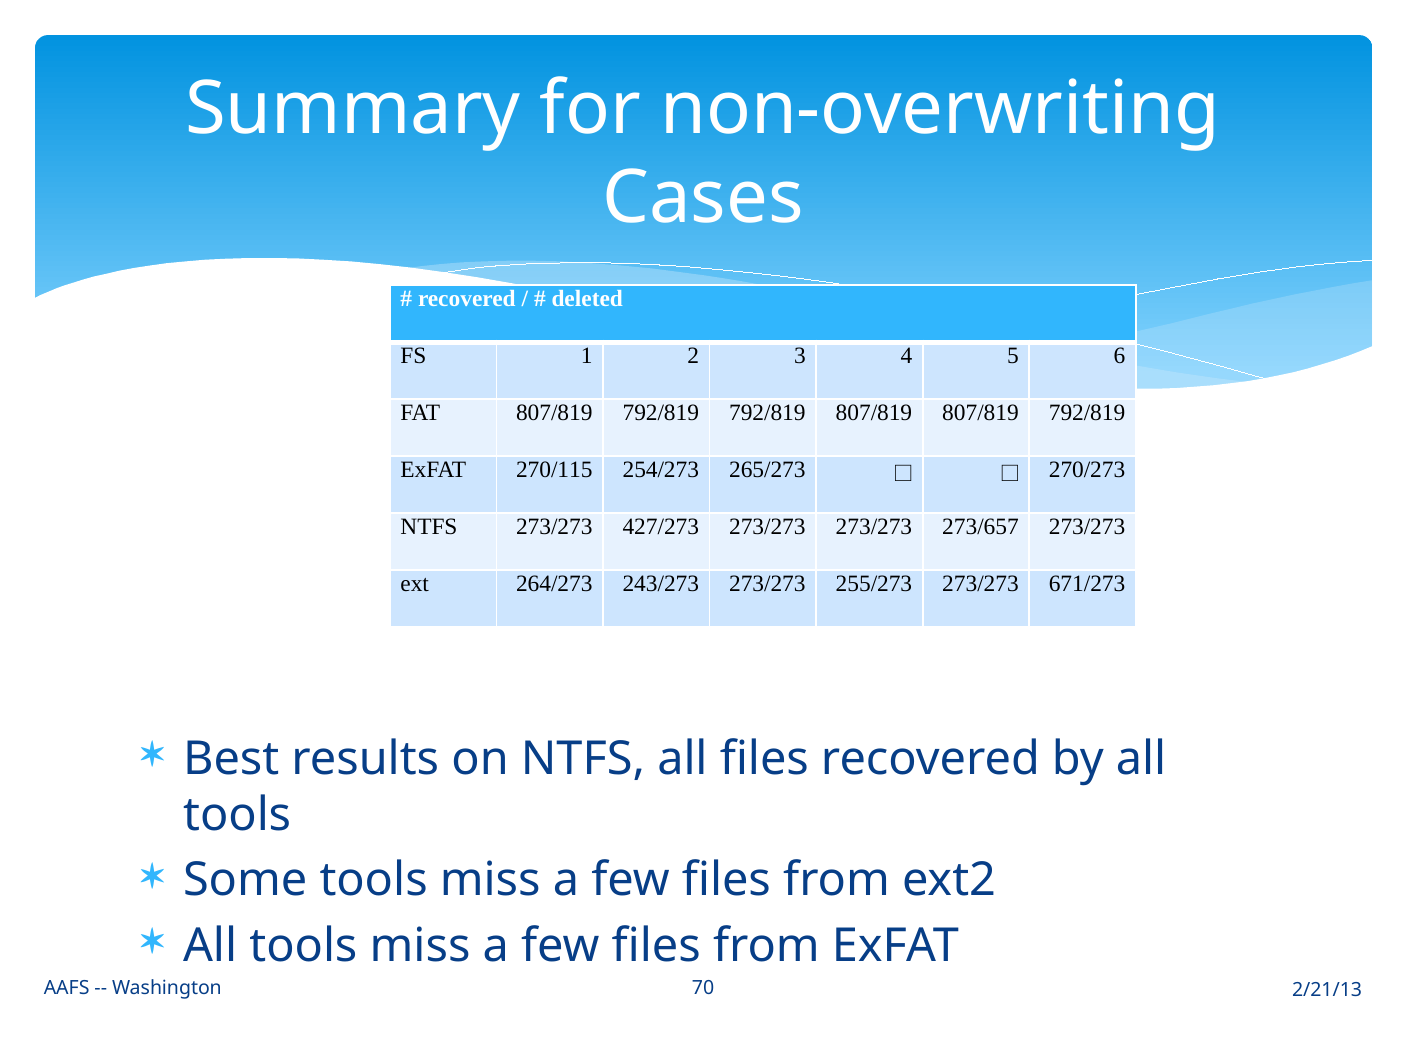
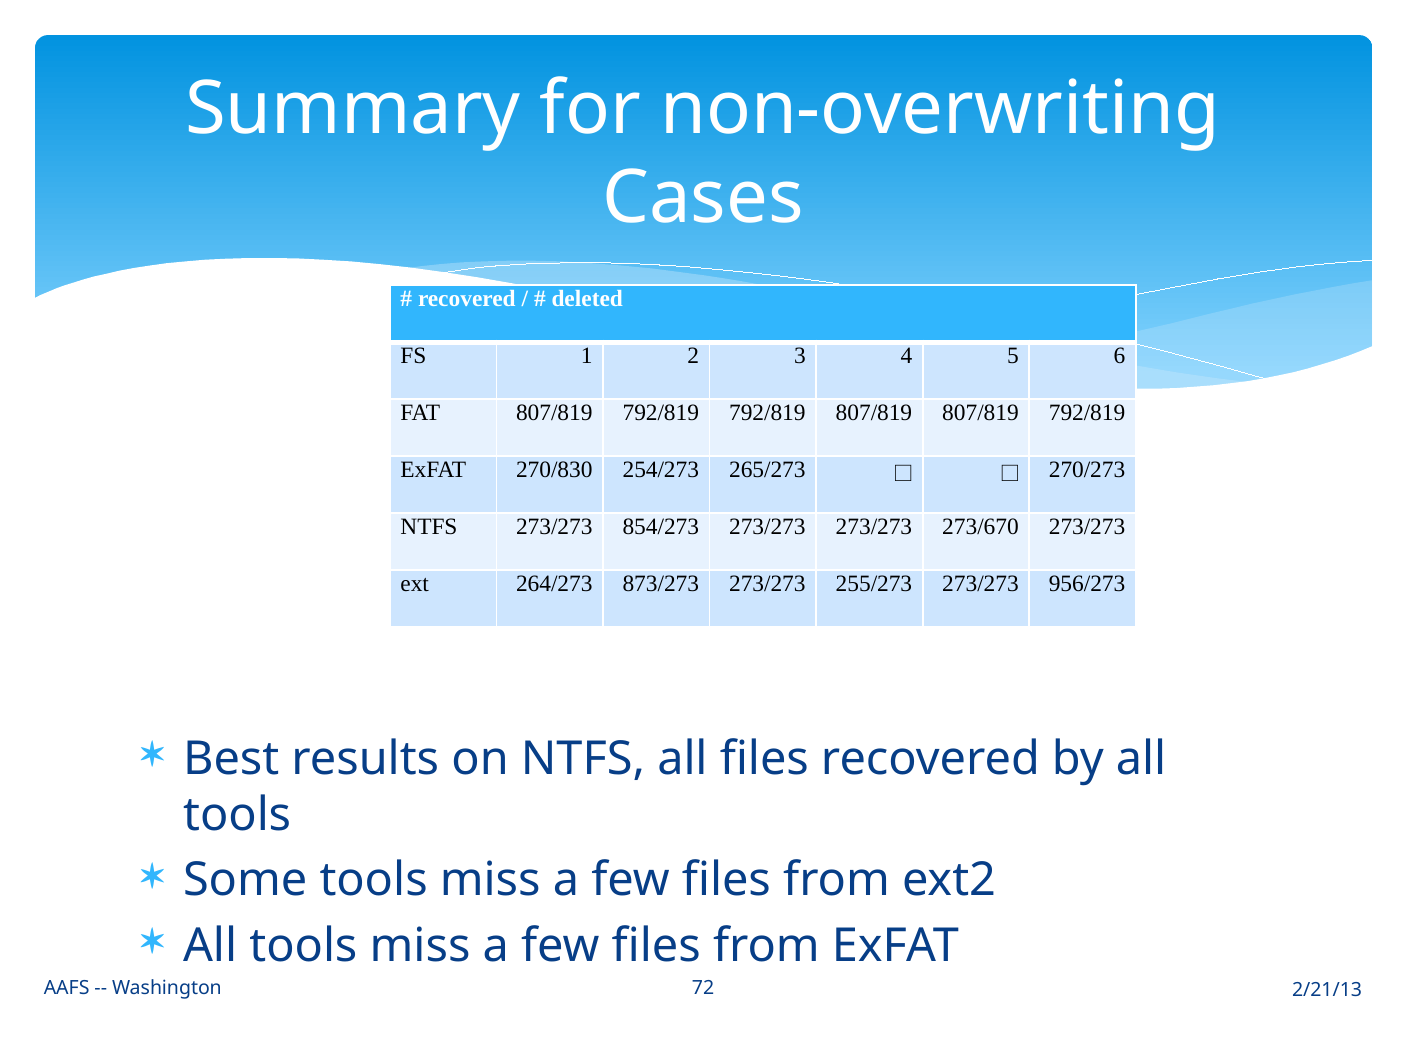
270/115: 270/115 -> 270/830
427/273: 427/273 -> 854/273
273/657: 273/657 -> 273/670
243/273: 243/273 -> 873/273
671/273: 671/273 -> 956/273
70: 70 -> 72
